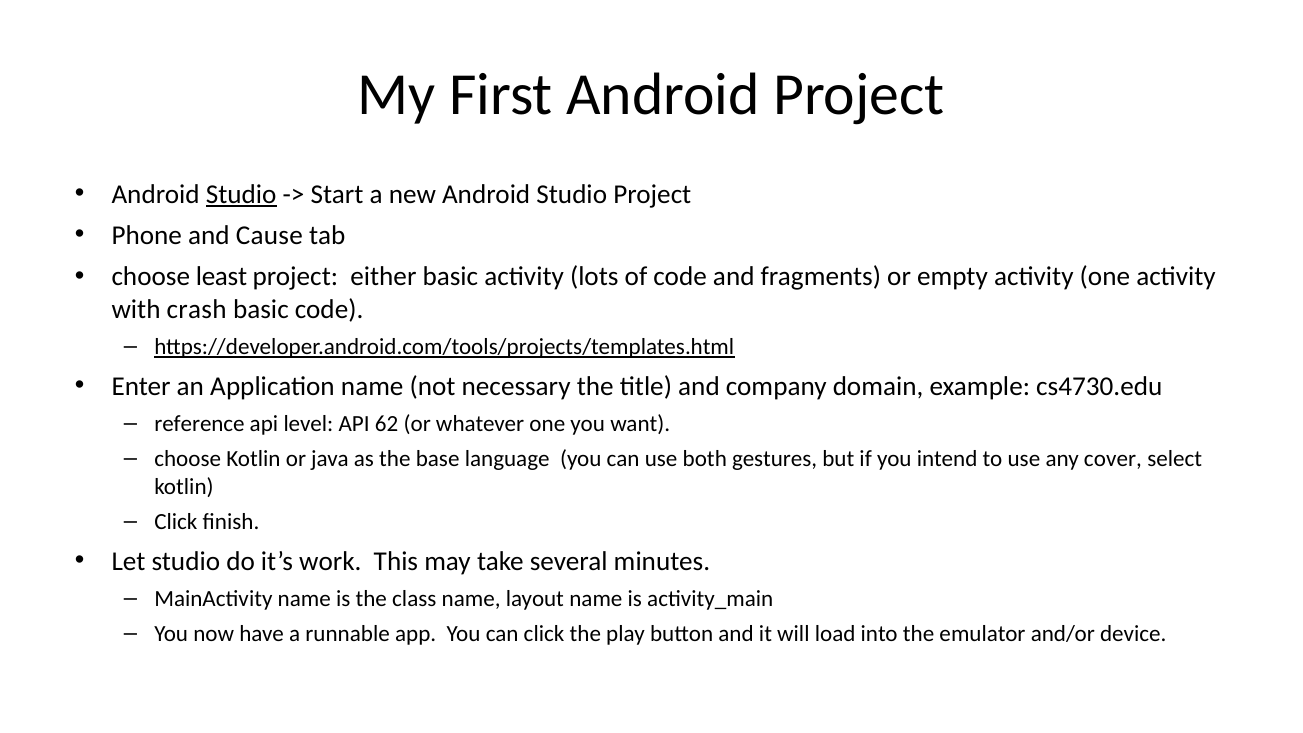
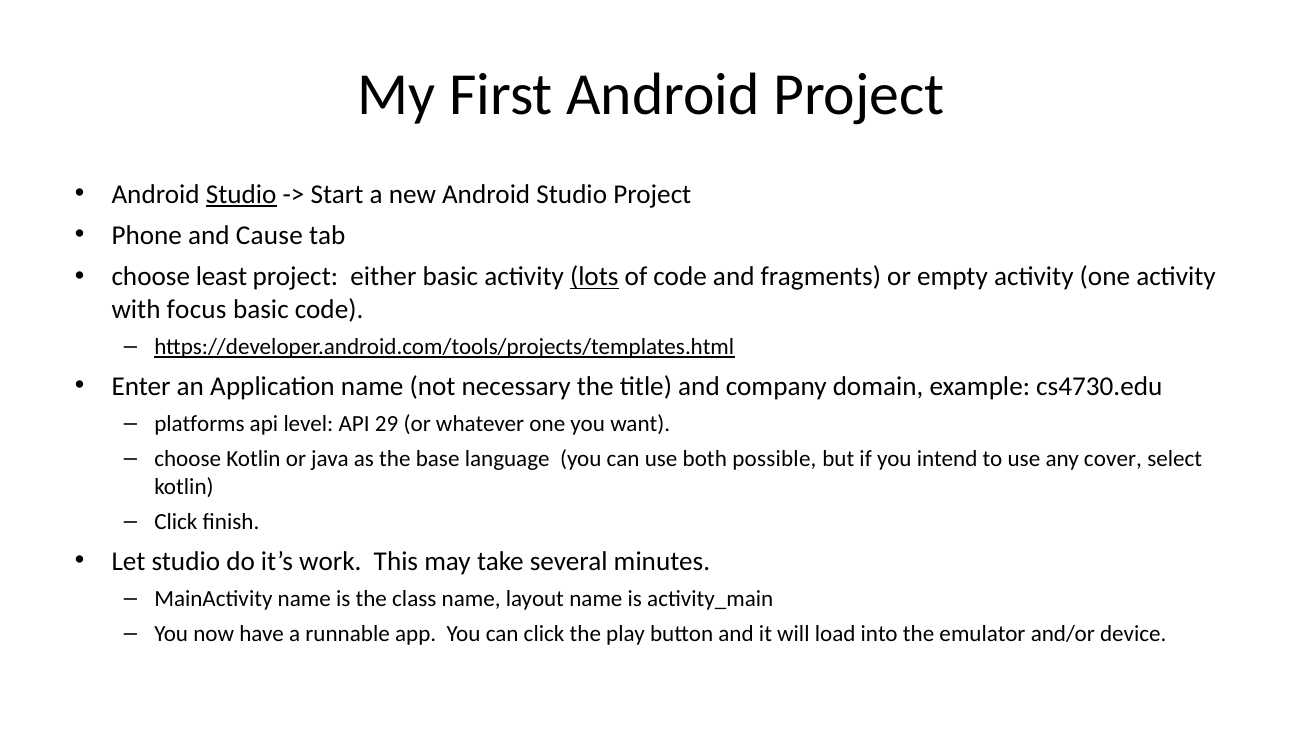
lots underline: none -> present
crash: crash -> focus
reference: reference -> platforms
62: 62 -> 29
gestures: gestures -> possible
